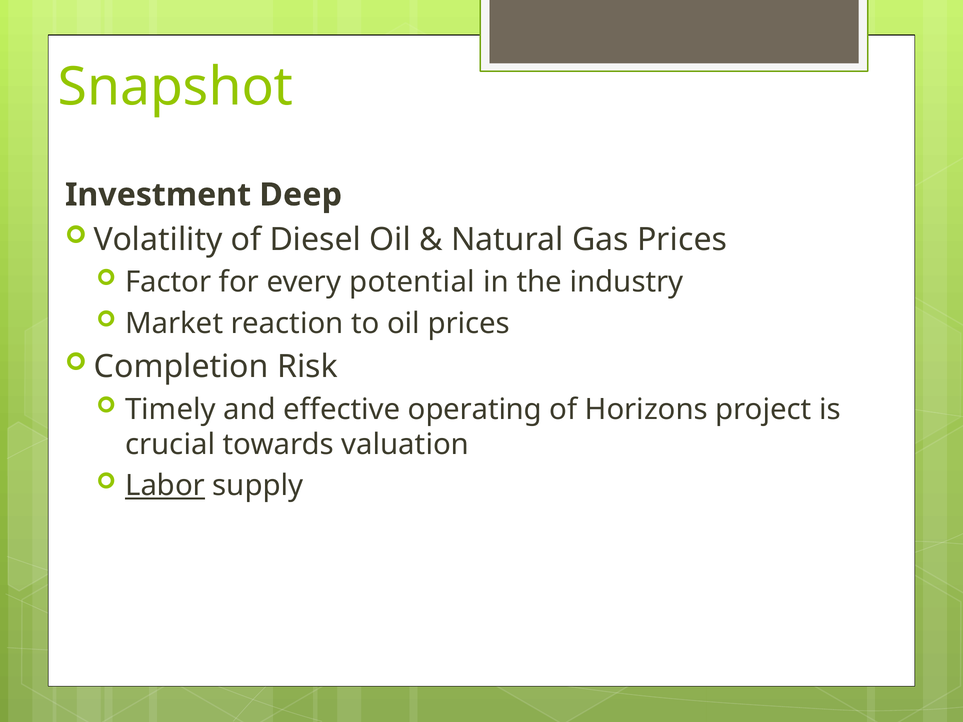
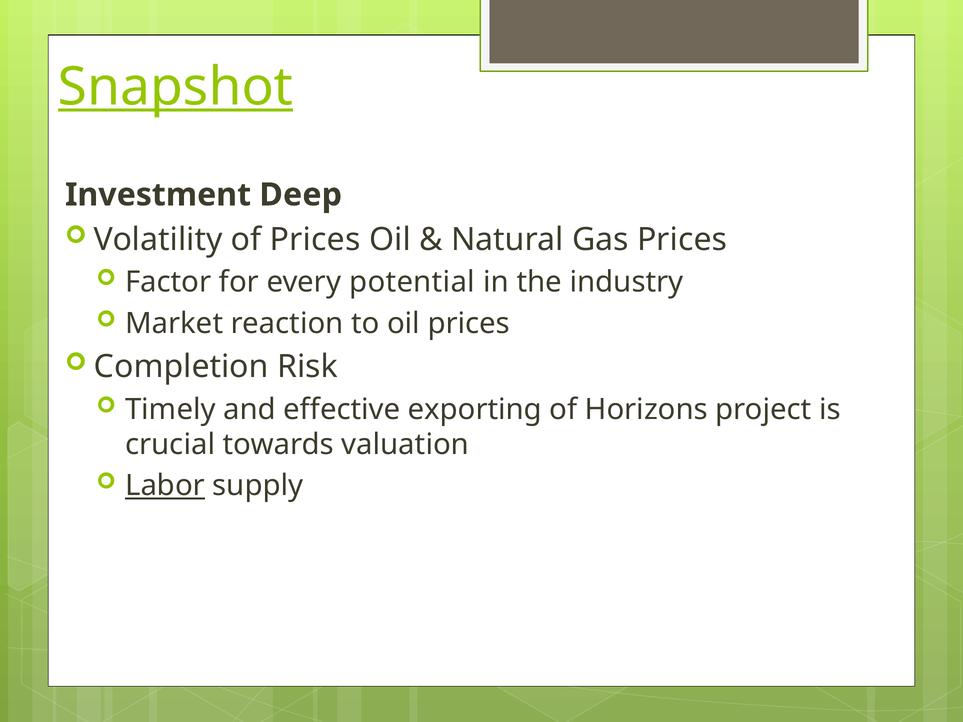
Snapshot underline: none -> present
of Diesel: Diesel -> Prices
operating: operating -> exporting
